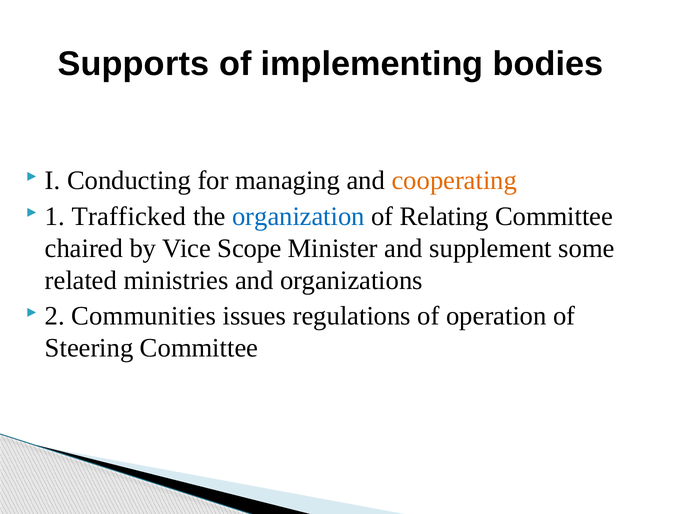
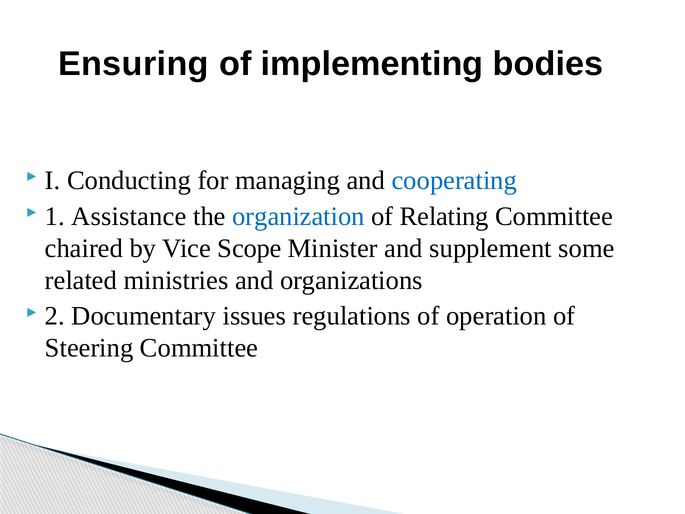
Supports: Supports -> Ensuring
cooperating colour: orange -> blue
Trafficked: Trafficked -> Assistance
Communities: Communities -> Documentary
